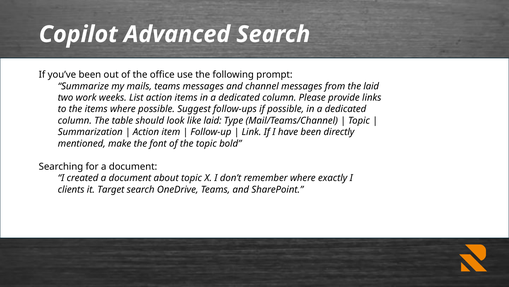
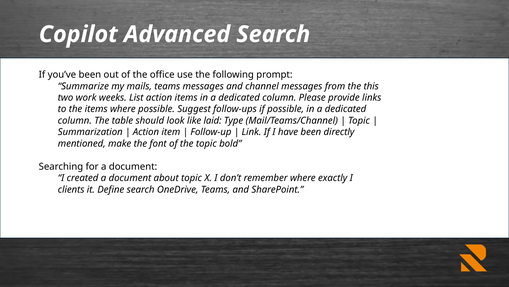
the laid: laid -> this
Target: Target -> Define
